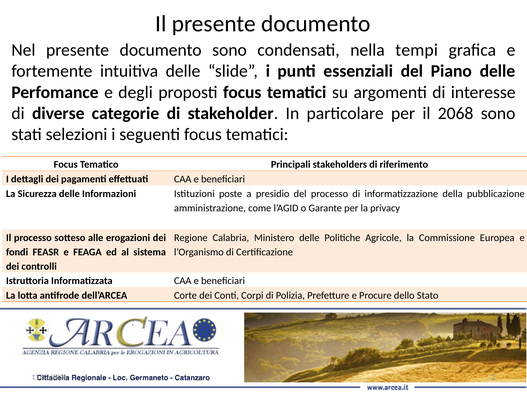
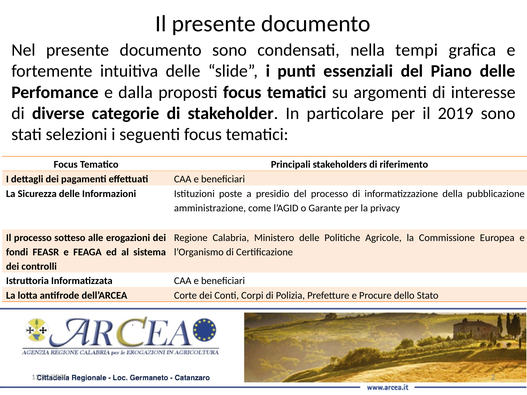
degli: degli -> dalla
2068: 2068 -> 2019
